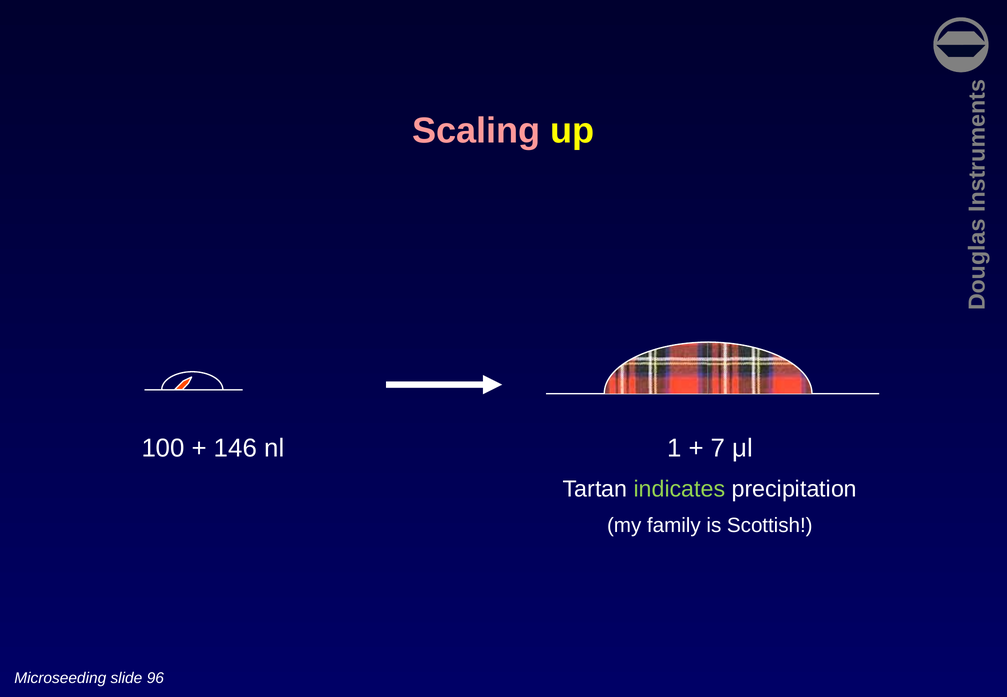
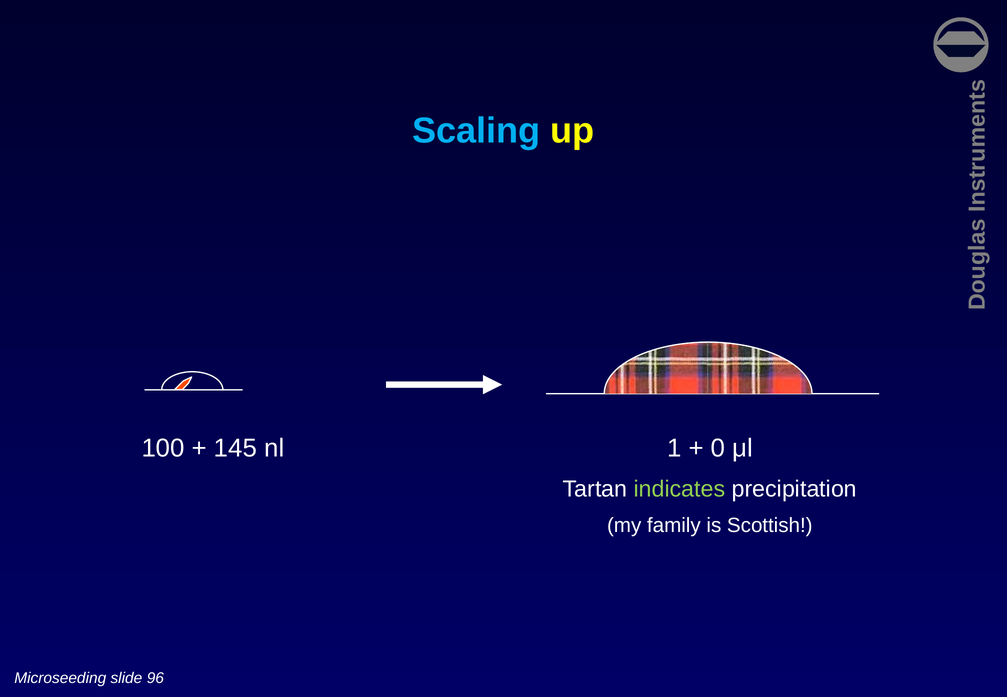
Scaling colour: pink -> light blue
7: 7 -> 0
146: 146 -> 145
